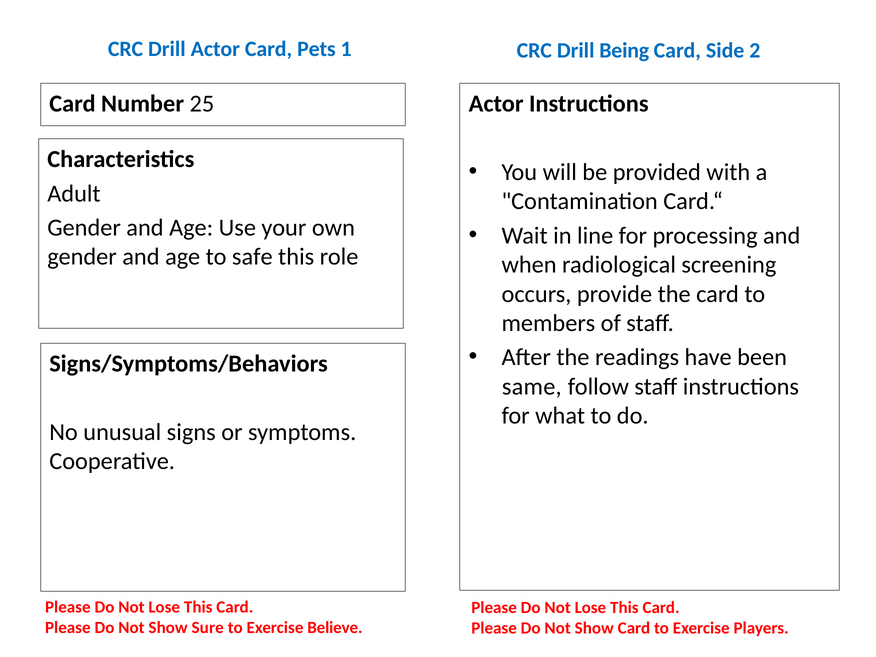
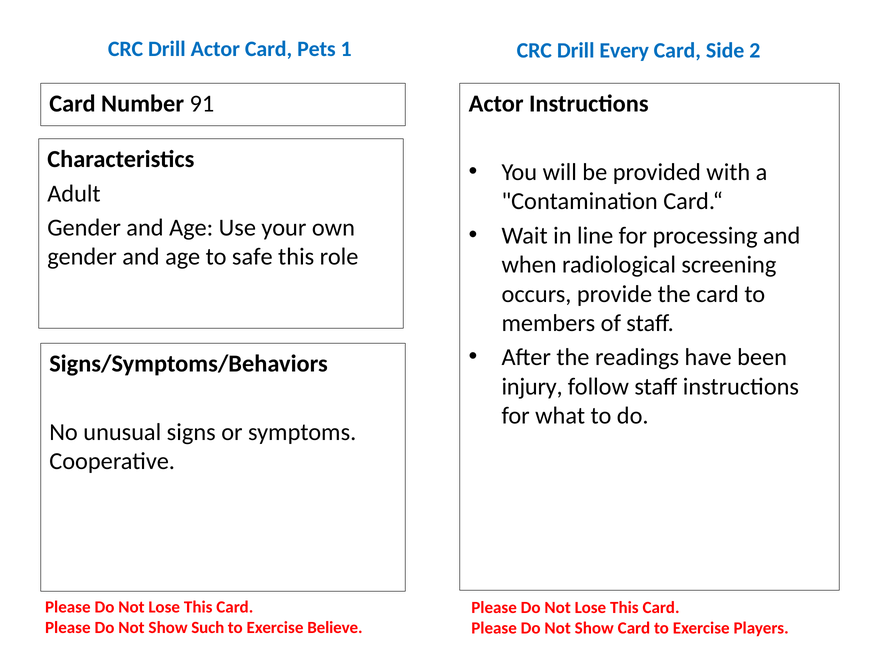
Being: Being -> Every
25: 25 -> 91
same: same -> injury
Sure: Sure -> Such
